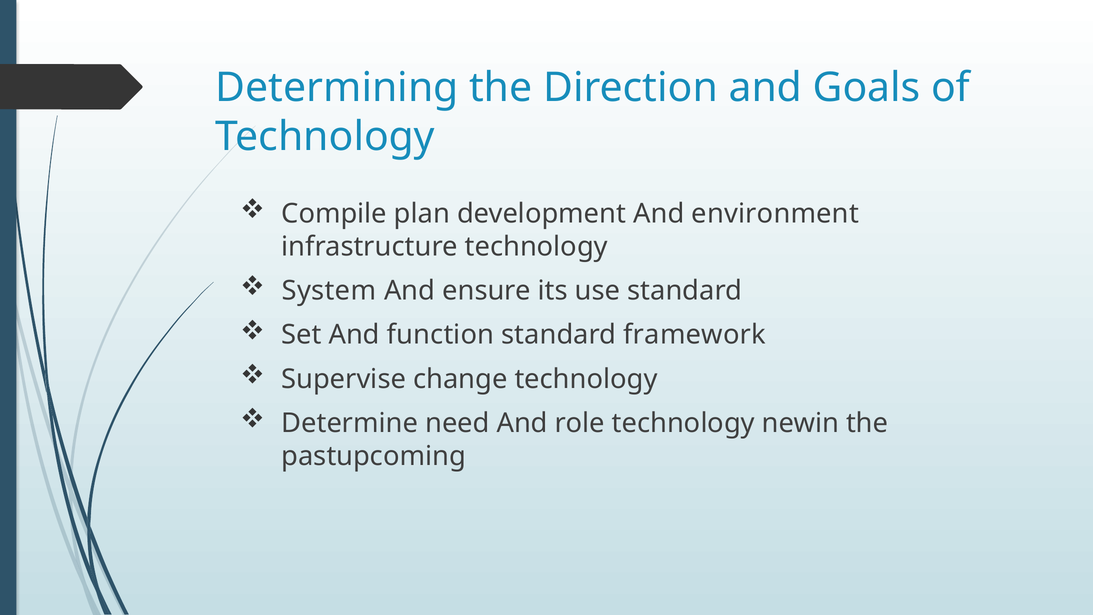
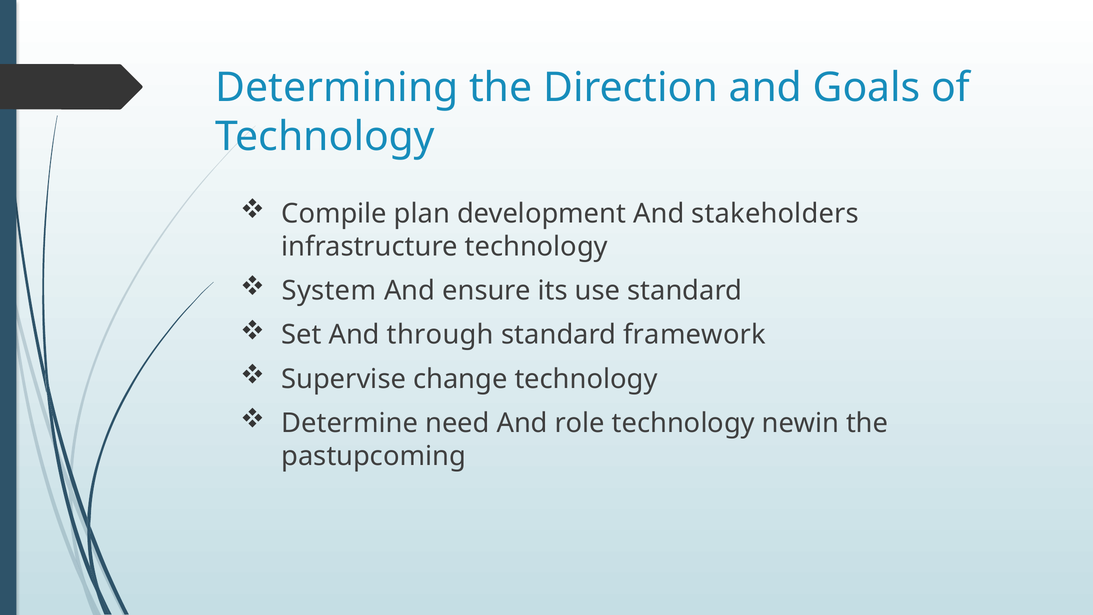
environment: environment -> stakeholders
function: function -> through
